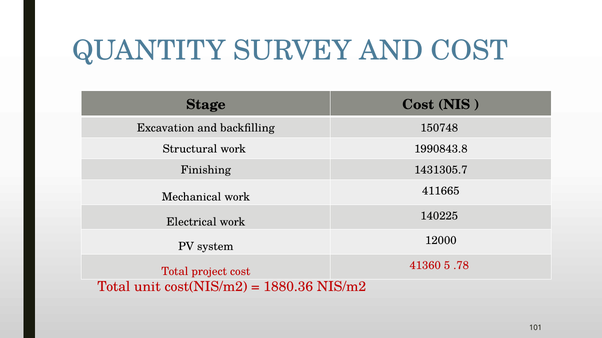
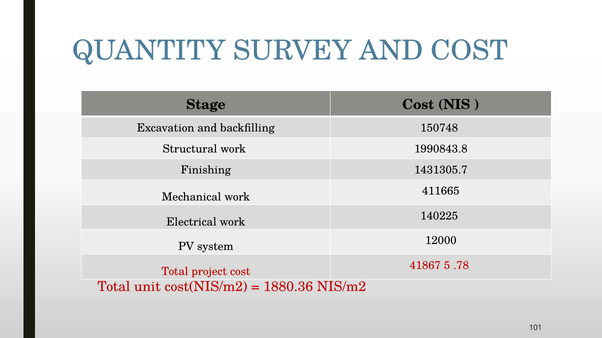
41360: 41360 -> 41867
